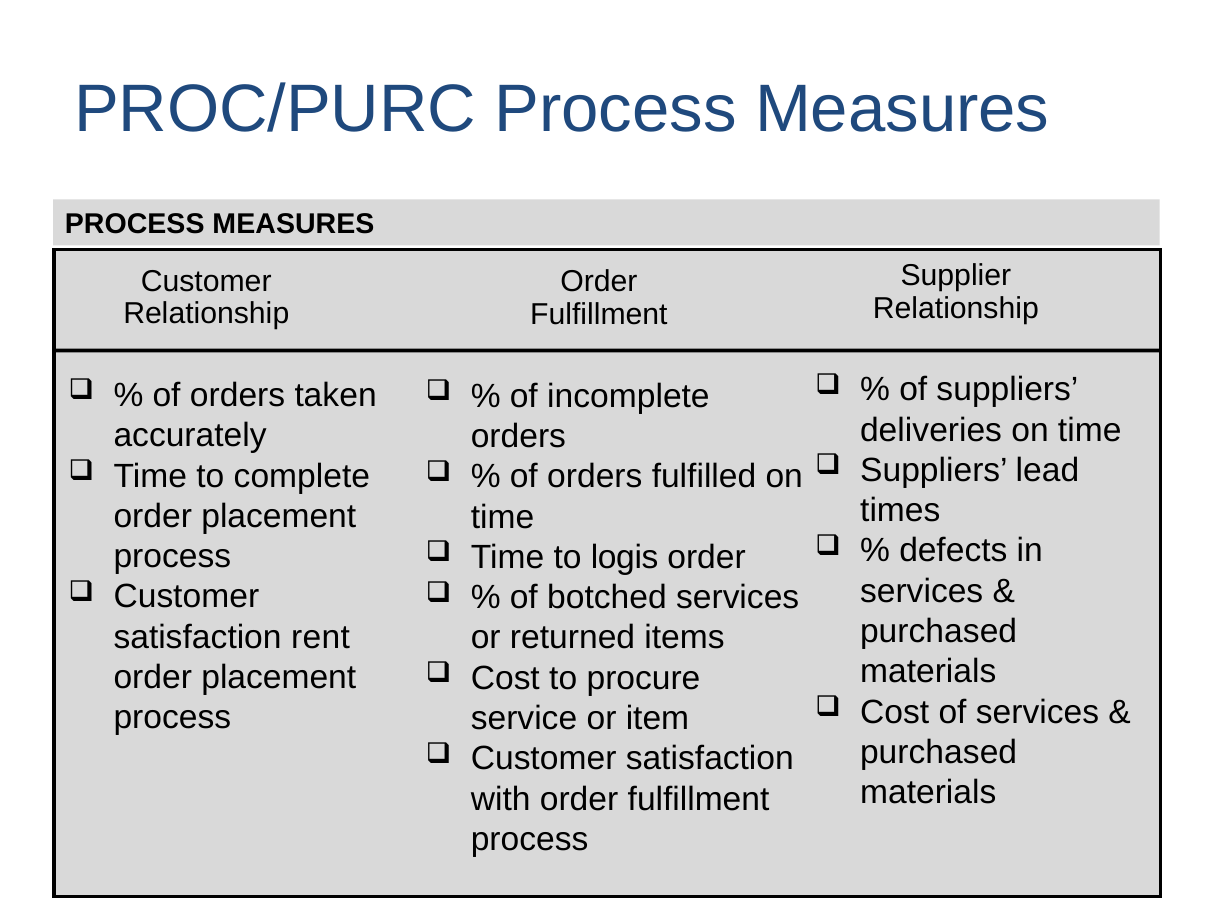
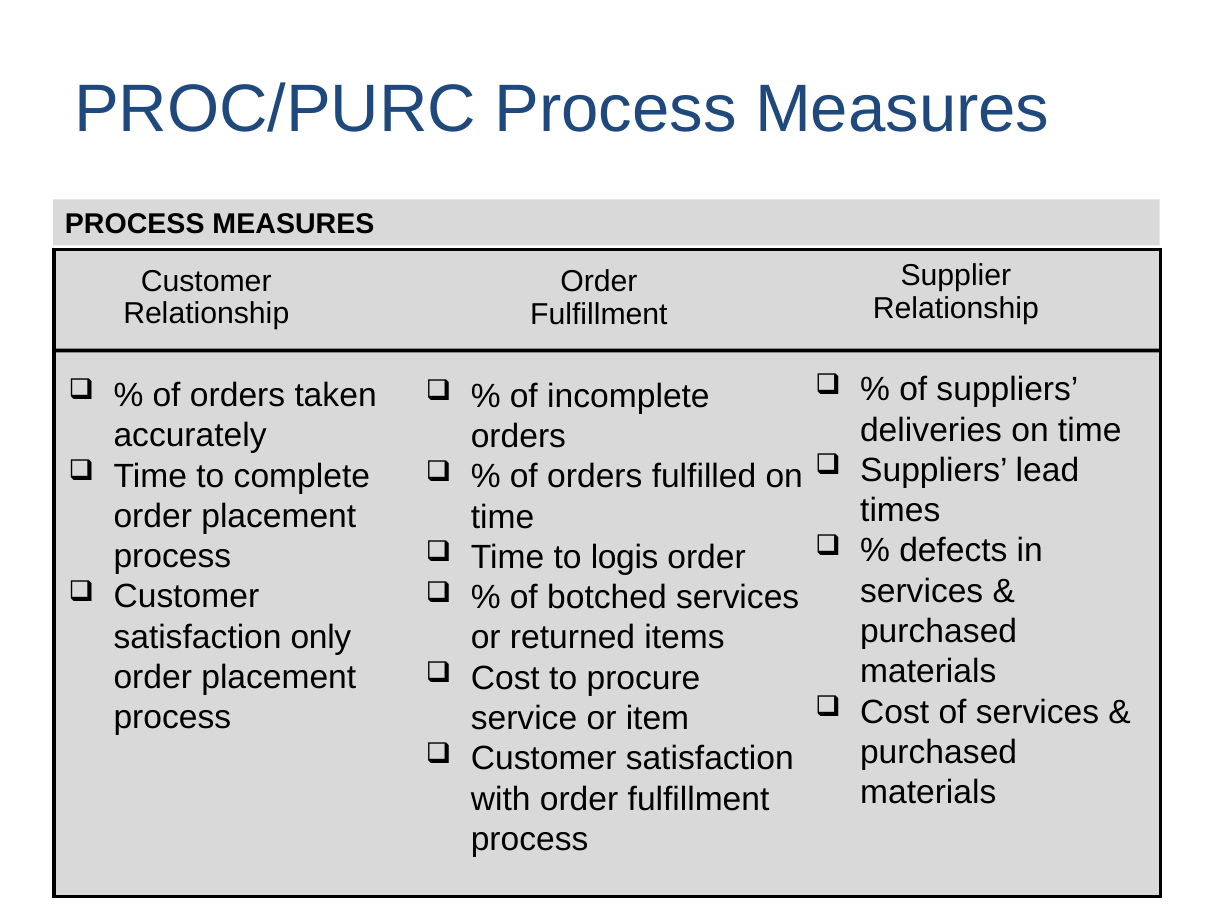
rent: rent -> only
